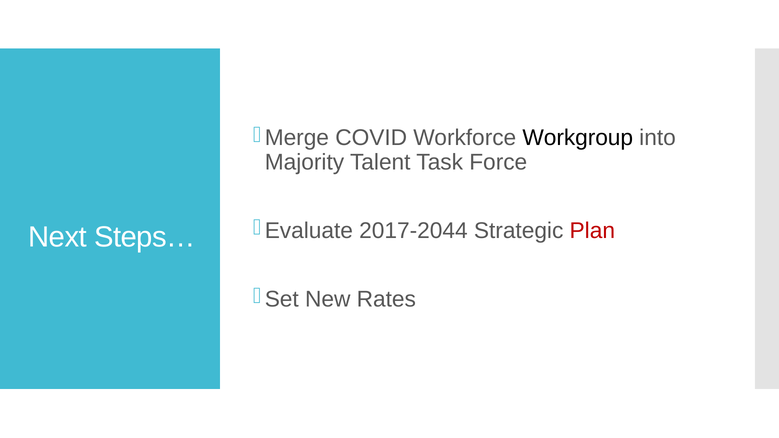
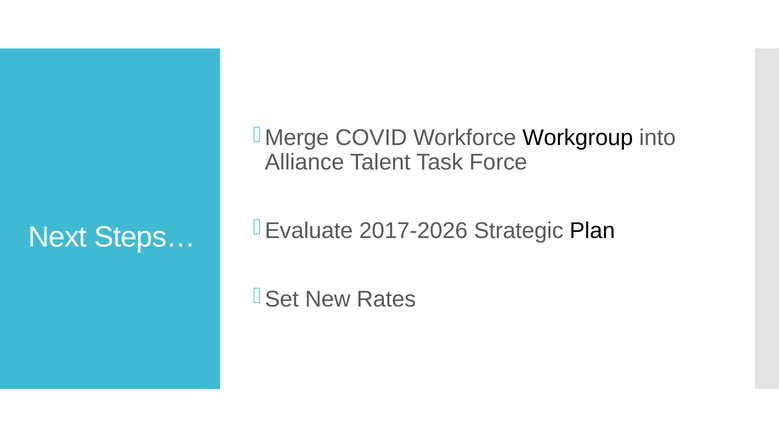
Majority: Majority -> Alliance
2017-2044: 2017-2044 -> 2017-2026
Plan colour: red -> black
